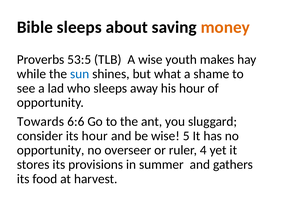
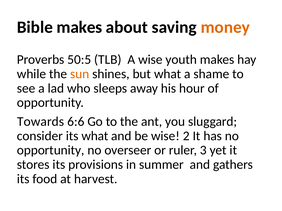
Bible sleeps: sleeps -> makes
53:5: 53:5 -> 50:5
sun colour: blue -> orange
its hour: hour -> what
5: 5 -> 2
4: 4 -> 3
